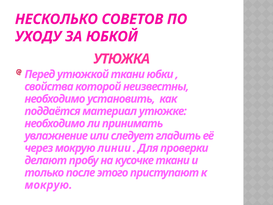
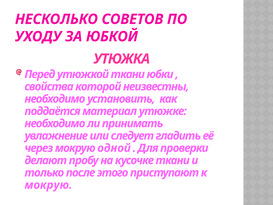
линии: линии -> одной
